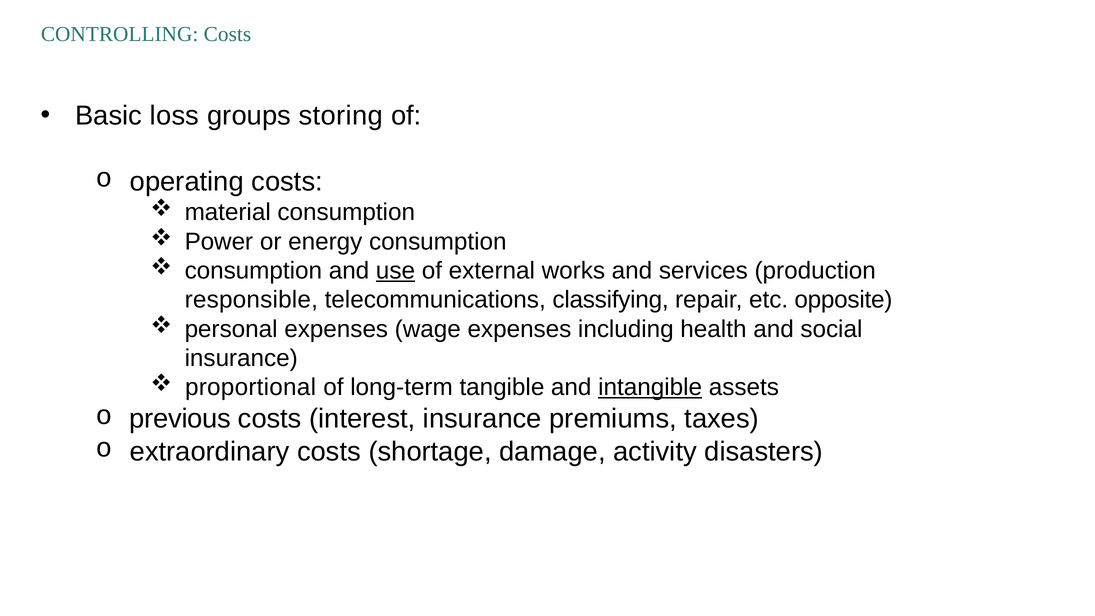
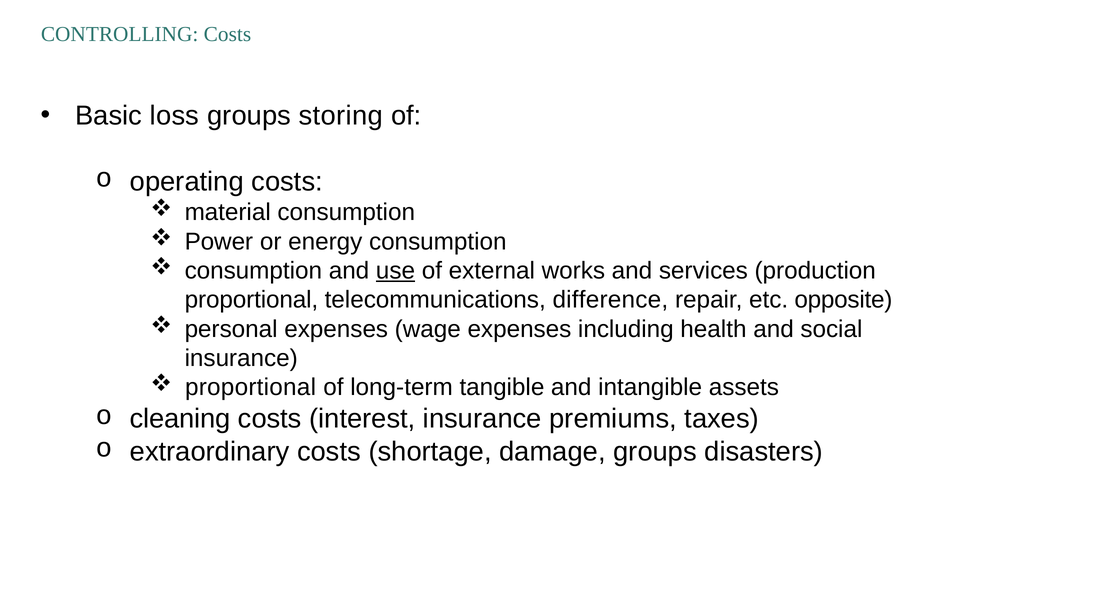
responsible at (251, 300): responsible -> proportional
classifying: classifying -> difference
intangible underline: present -> none
previous: previous -> cleaning
damage activity: activity -> groups
